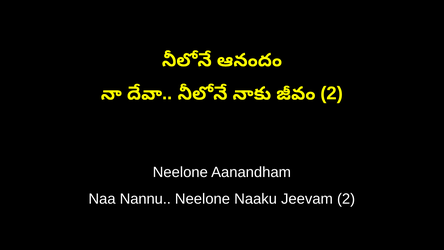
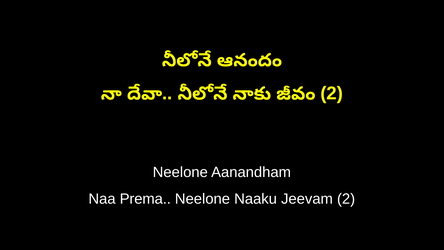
Nannu: Nannu -> Prema
